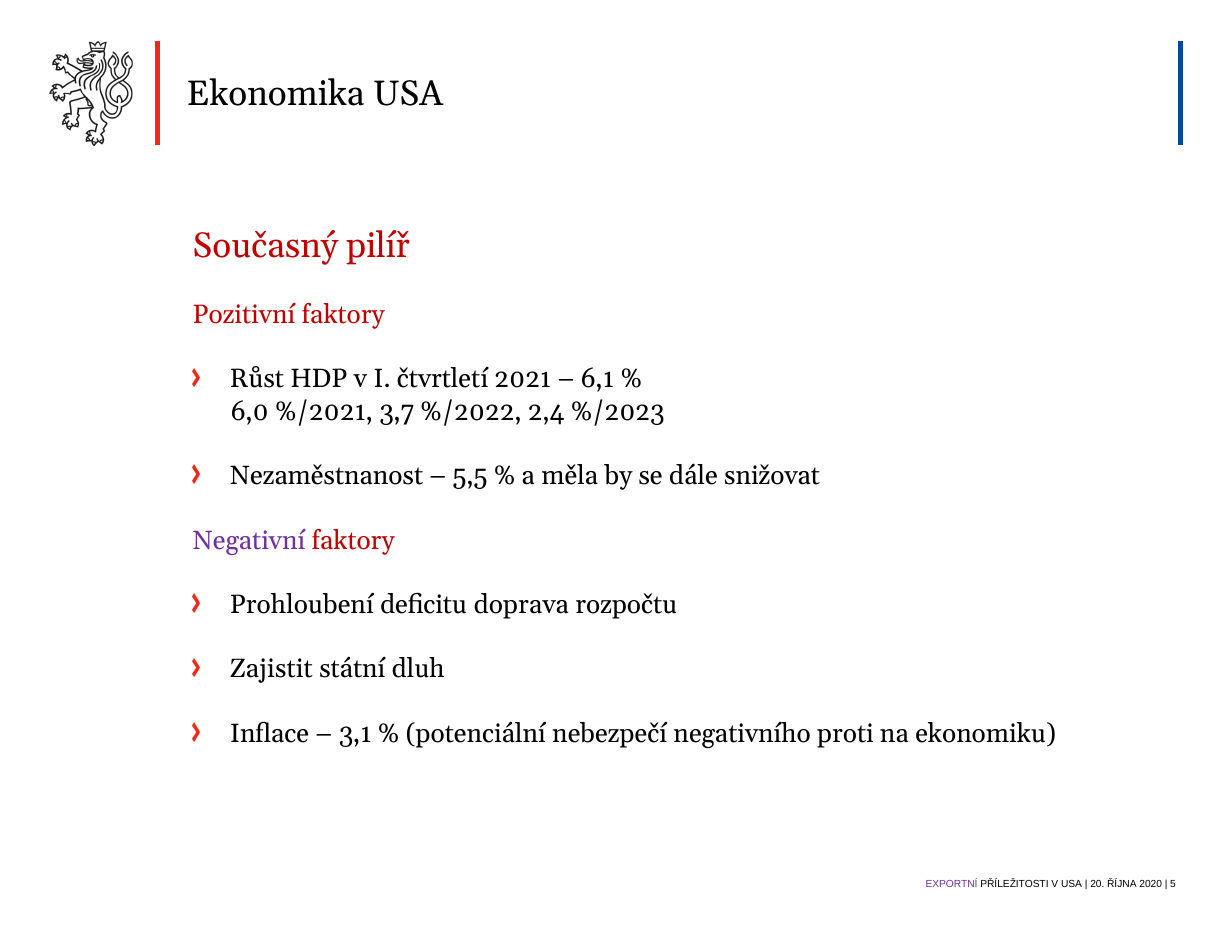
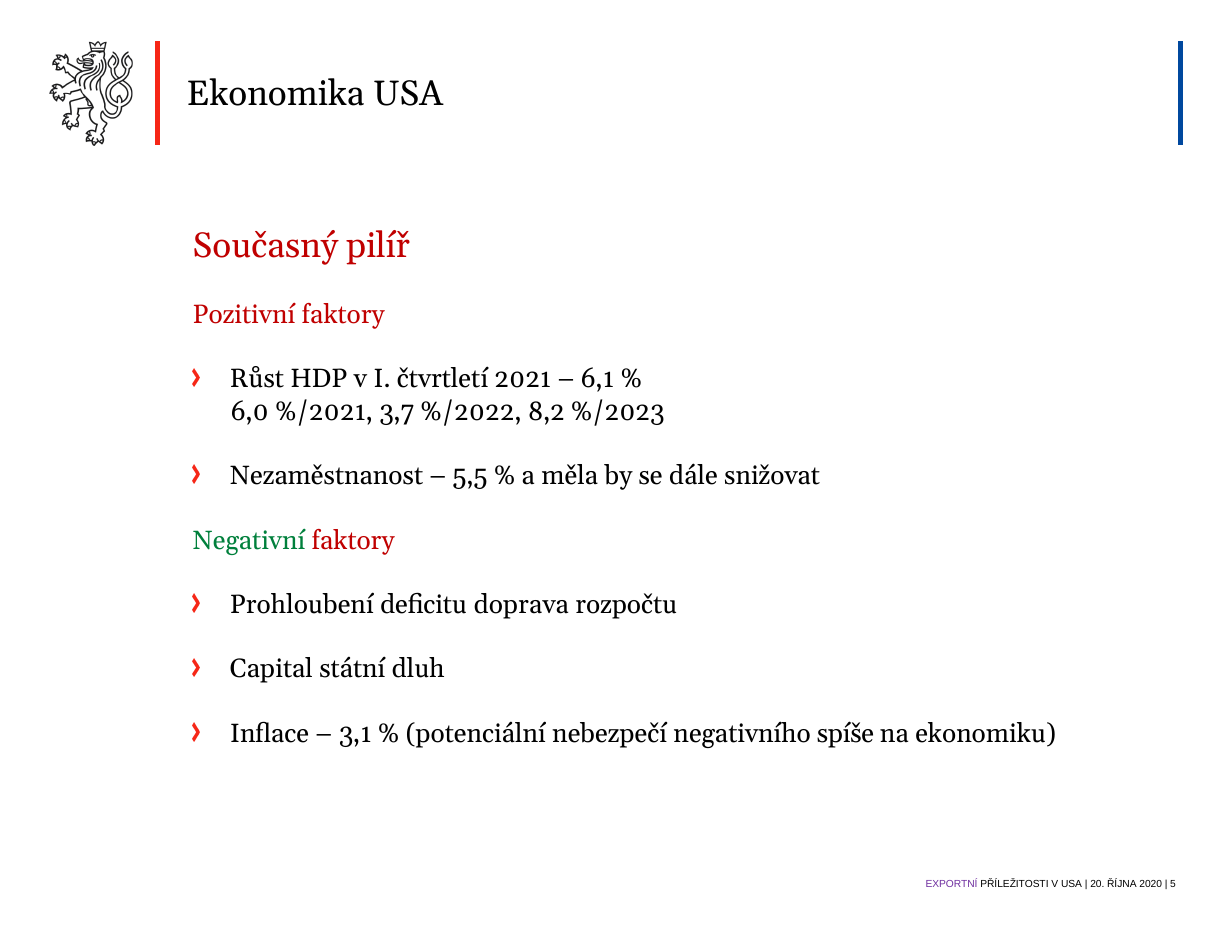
2,4: 2,4 -> 8,2
Negativní colour: purple -> green
Zajistit: Zajistit -> Capital
proti: proti -> spíše
